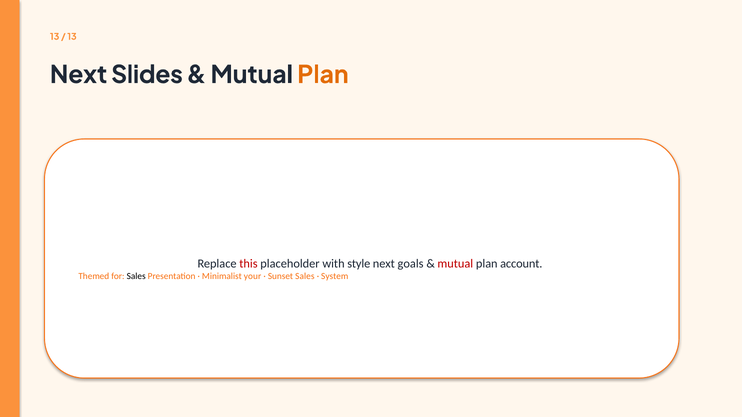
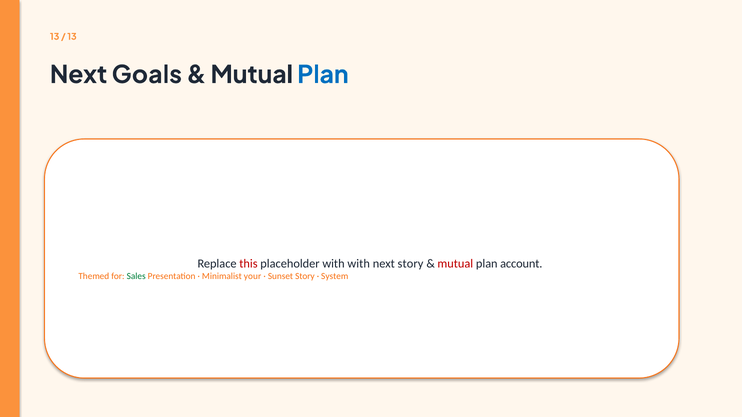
Slides: Slides -> Goals
Plan at (323, 75) colour: orange -> blue
with style: style -> with
next goals: goals -> story
Sales at (136, 277) colour: black -> green
Sunset Sales: Sales -> Story
